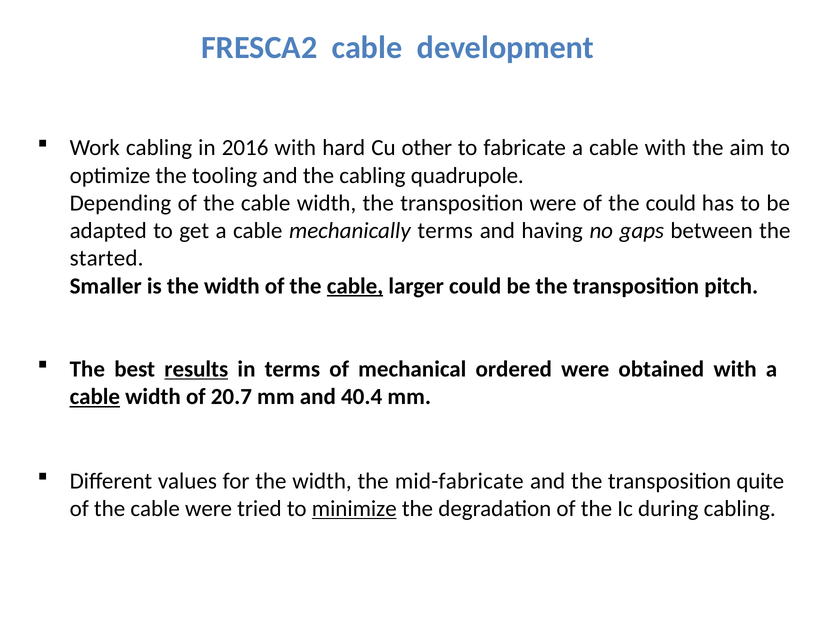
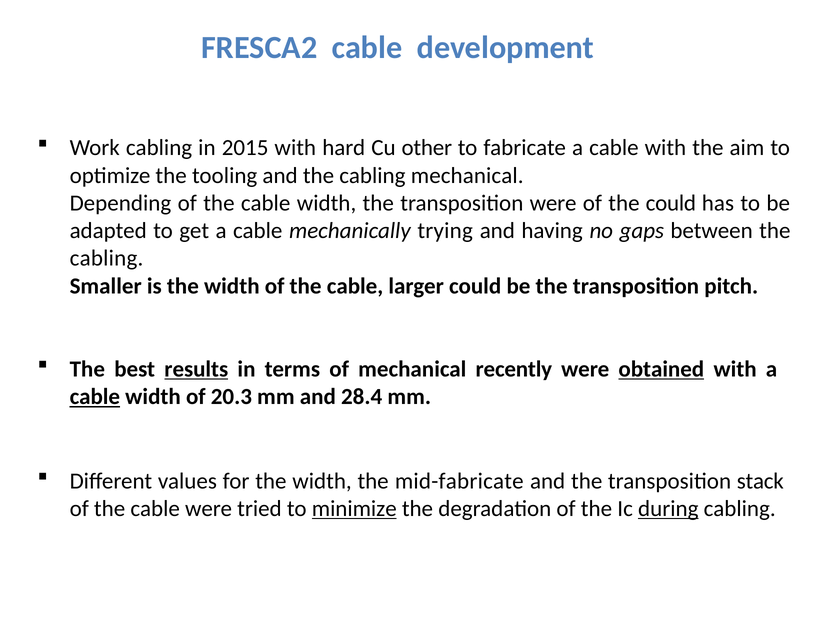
2016: 2016 -> 2015
cabling quadrupole: quadrupole -> mechanical
mechanically terms: terms -> trying
started at (107, 258): started -> cabling
cable at (355, 286) underline: present -> none
ordered: ordered -> recently
obtained underline: none -> present
20.7: 20.7 -> 20.3
40.4: 40.4 -> 28.4
quite: quite -> stack
during underline: none -> present
